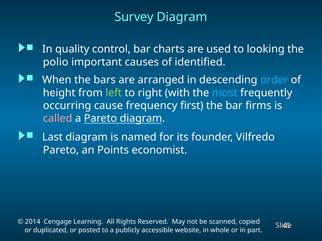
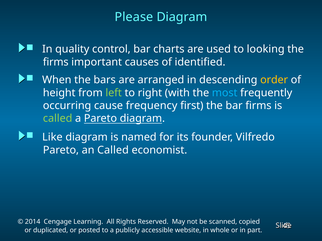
Survey: Survey -> Please
polio at (56, 62): polio -> firms
order colour: light blue -> yellow
called at (58, 119) colour: pink -> light green
Last: Last -> Like
an Points: Points -> Called
